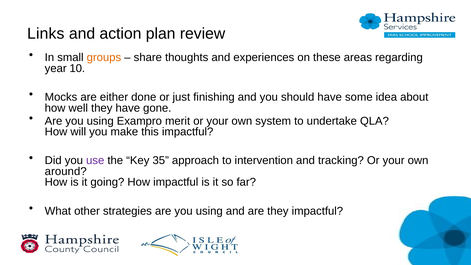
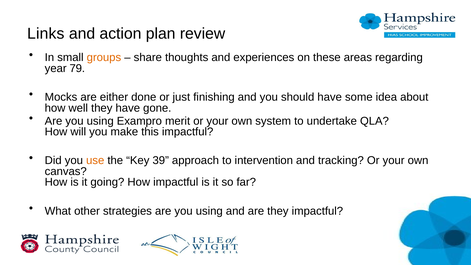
10: 10 -> 79
use colour: purple -> orange
35: 35 -> 39
around: around -> canvas
